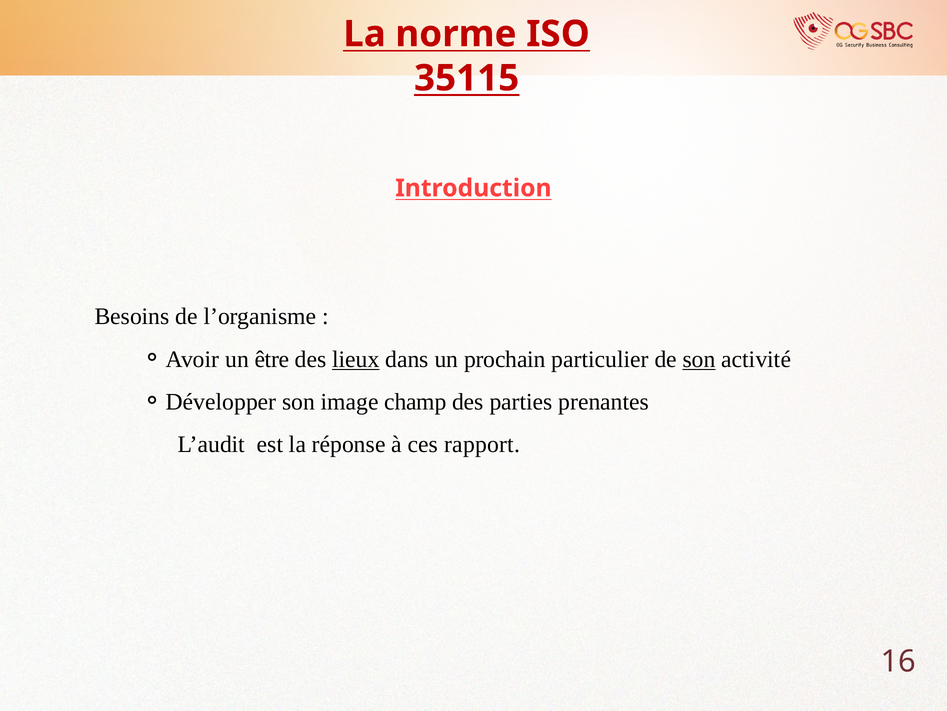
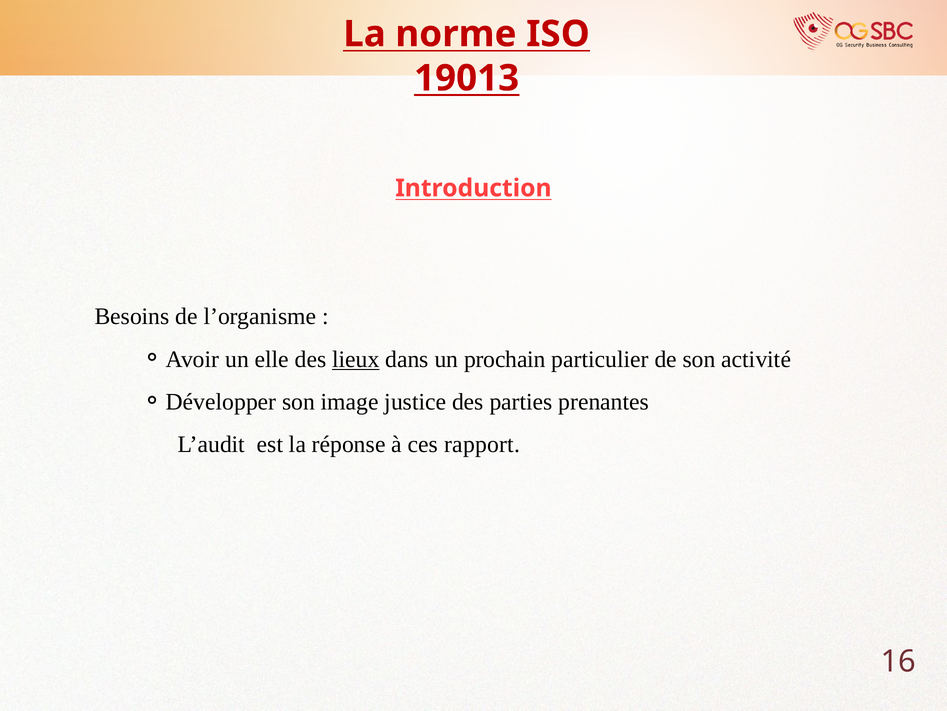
35115: 35115 -> 19013
être: être -> elle
son at (699, 359) underline: present -> none
champ: champ -> justice
